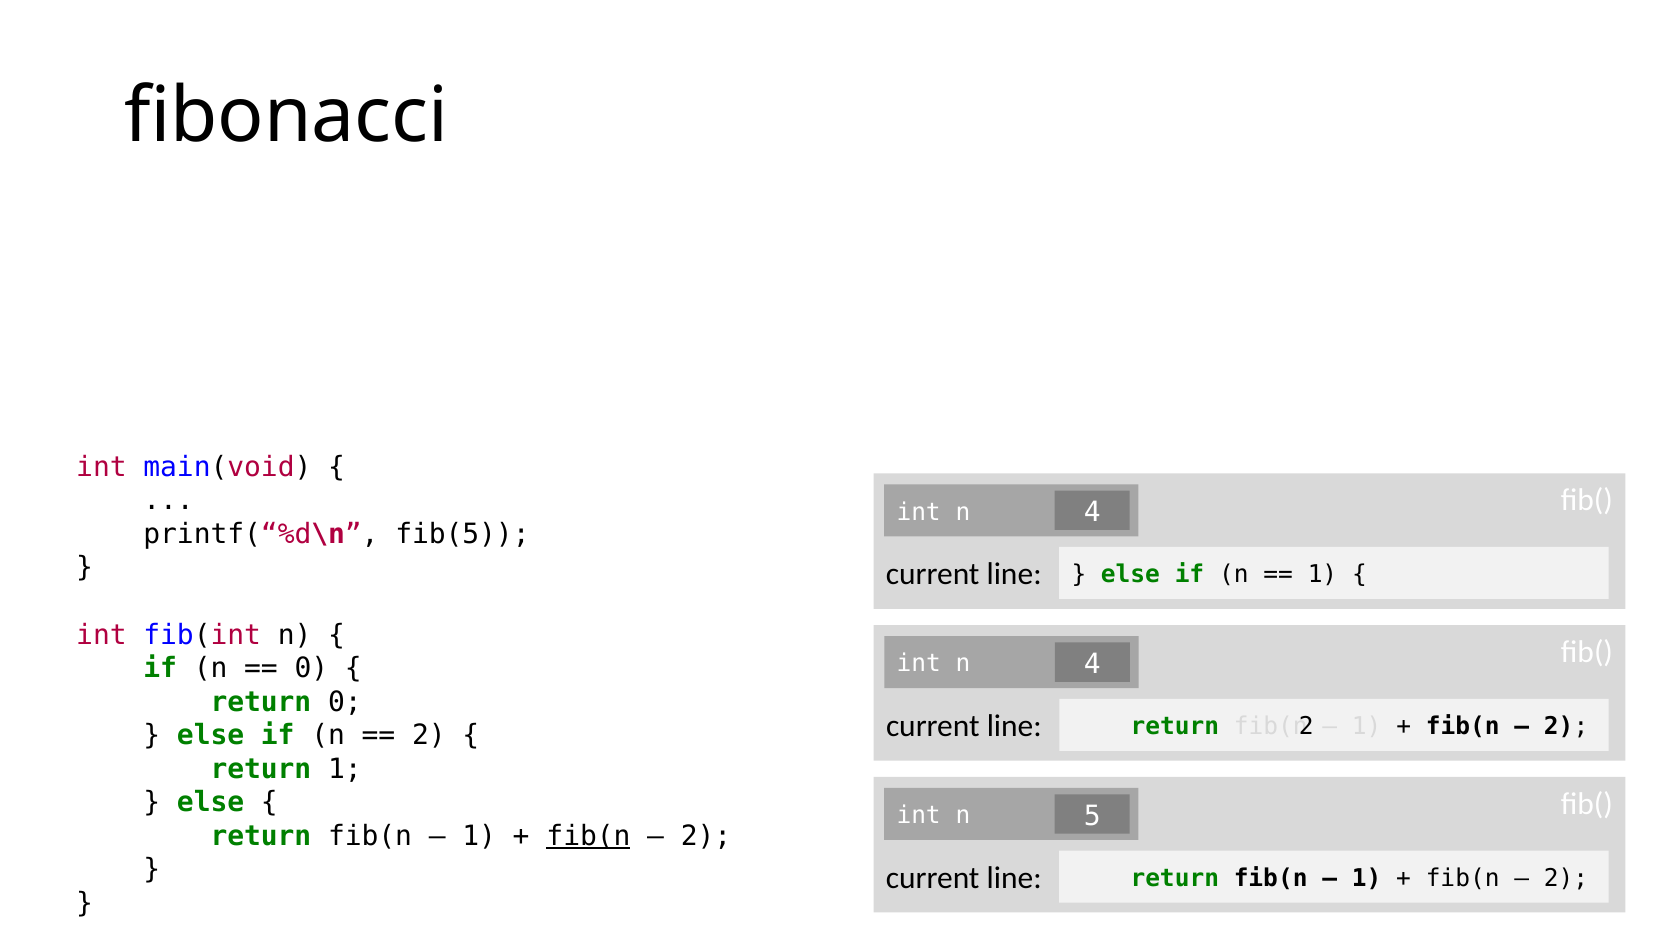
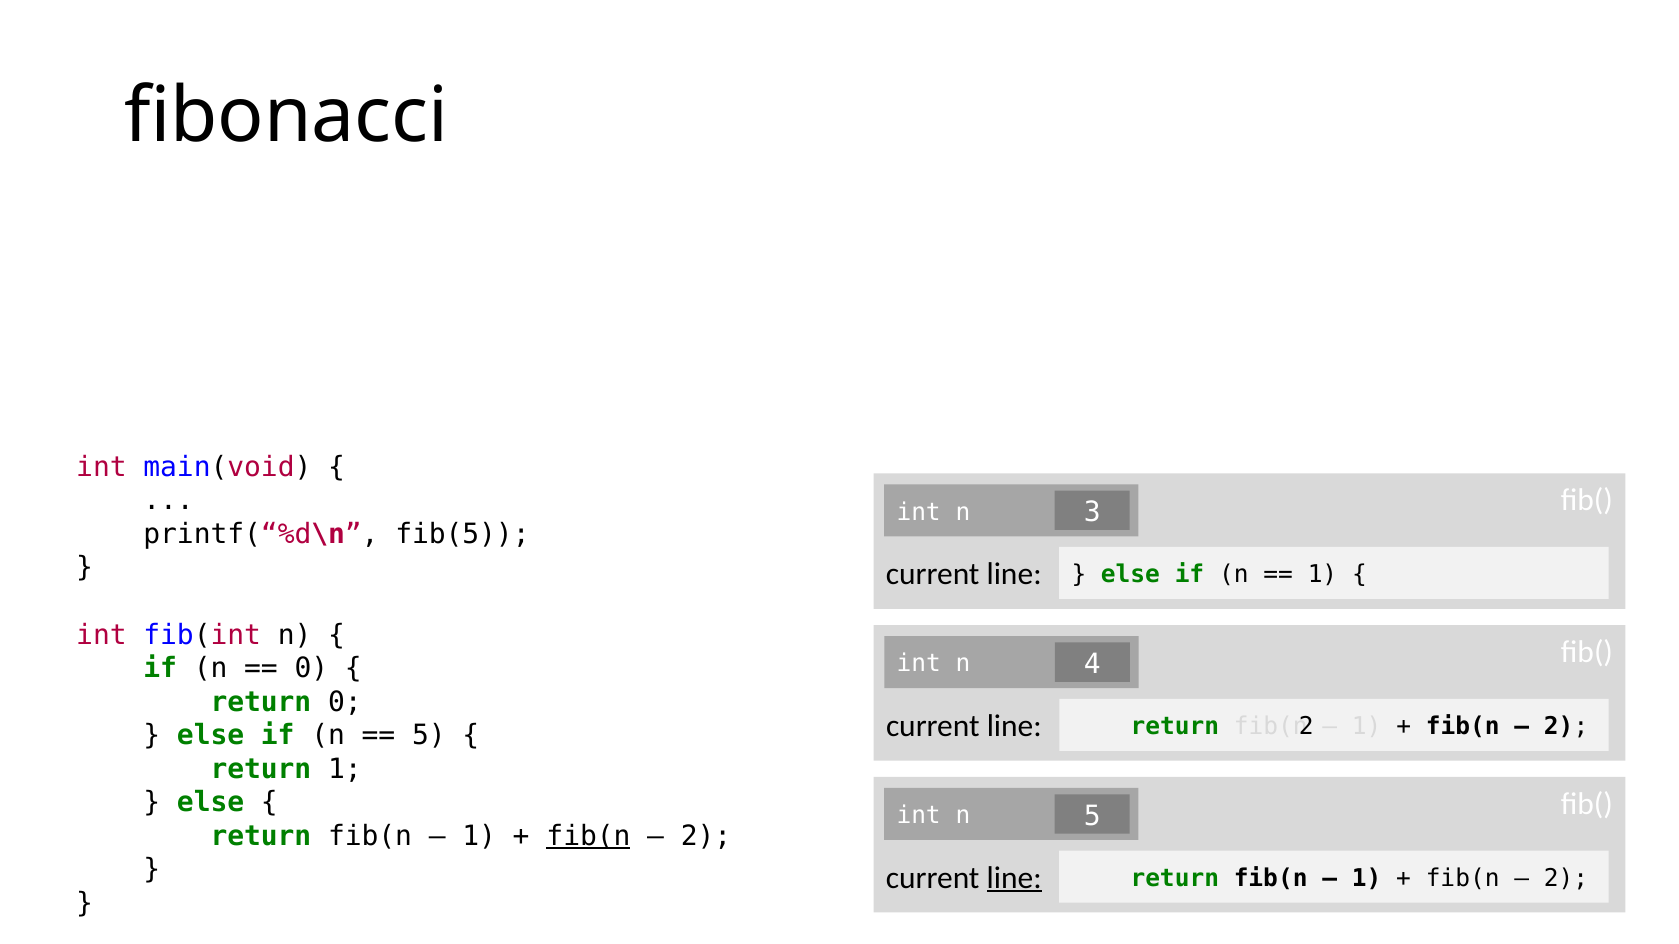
4 at (1092, 513): 4 -> 3
2 at (429, 736): 2 -> 5
line at (1014, 878) underline: none -> present
